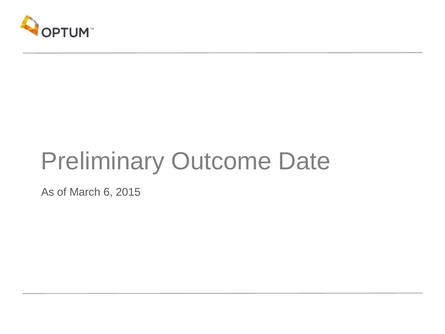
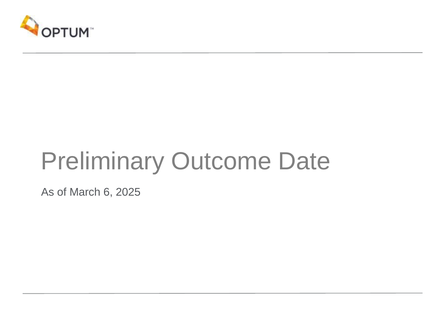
2015: 2015 -> 2025
